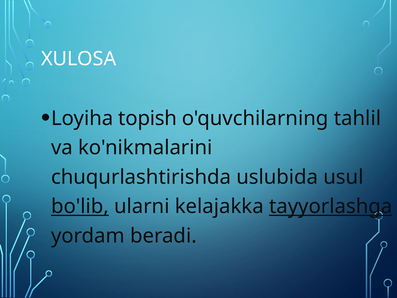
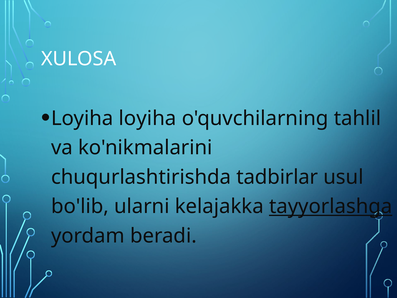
Loyiha topish: topish -> loyiha
uslubida: uslubida -> tadbirlar
bo'lib underline: present -> none
